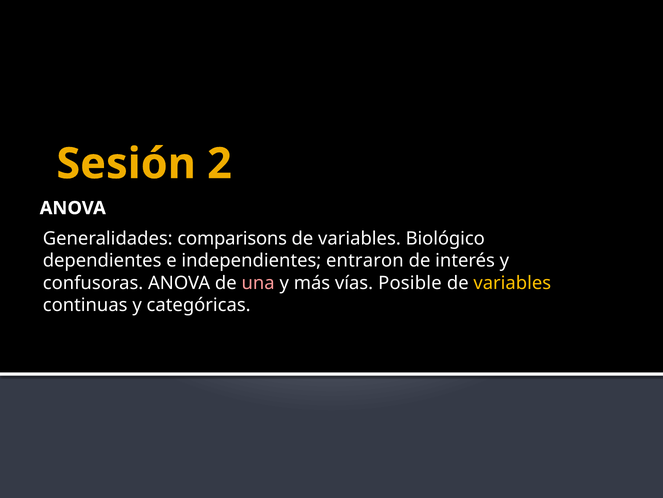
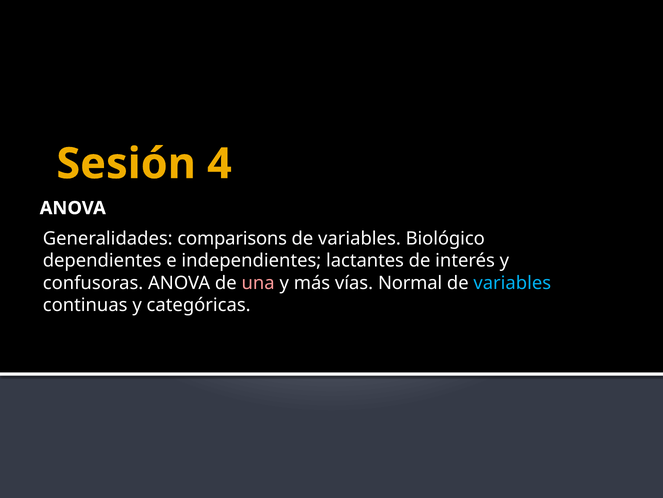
2: 2 -> 4
entraron: entraron -> lactantes
Posible: Posible -> Normal
variables at (512, 283) colour: yellow -> light blue
